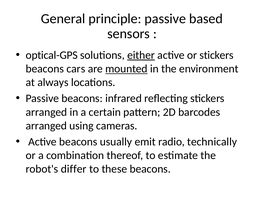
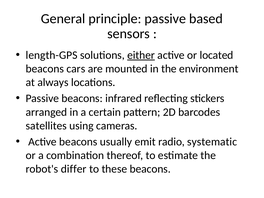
optical-GPS: optical-GPS -> length-GPS
or stickers: stickers -> located
mounted underline: present -> none
arranged at (46, 126): arranged -> satellites
technically: technically -> systematic
